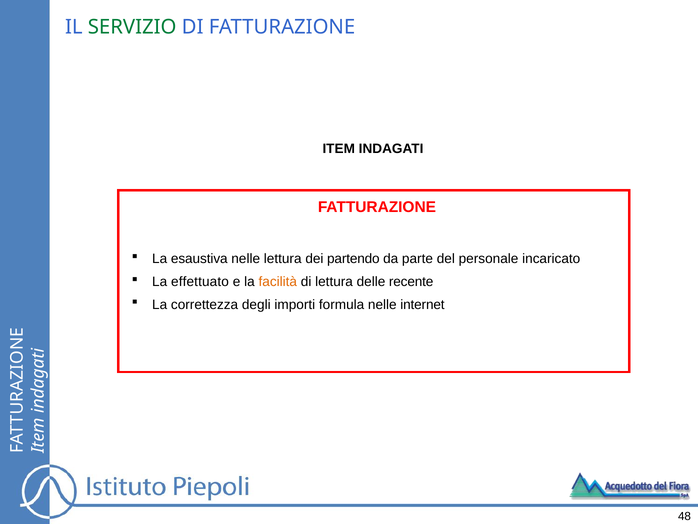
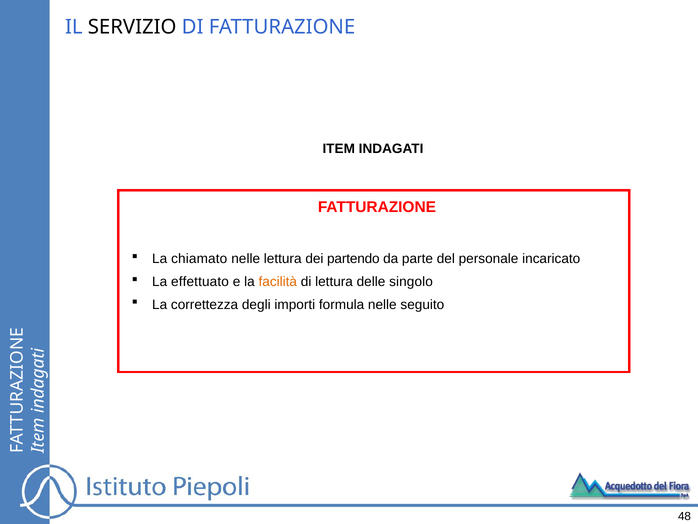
SERVIZIO colour: green -> black
esaustiva: esaustiva -> chiamato
recente: recente -> singolo
internet: internet -> seguito
